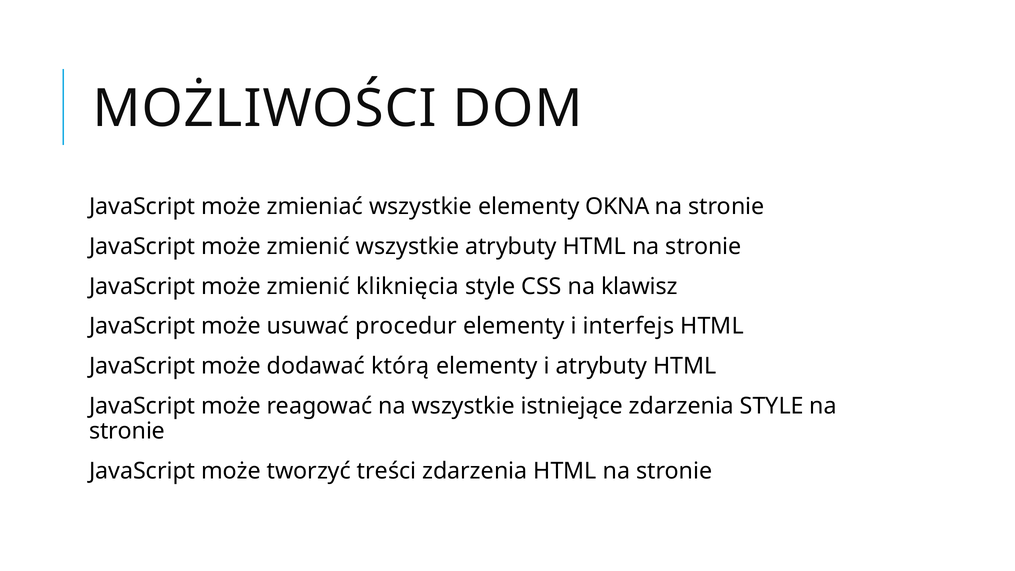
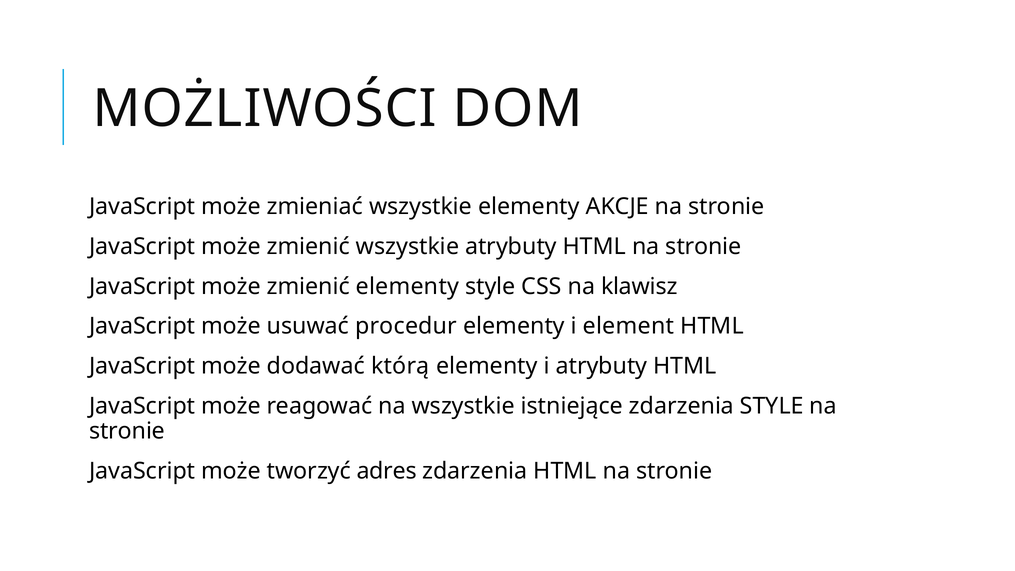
OKNA: OKNA -> AKCJE
zmienić kliknięcia: kliknięcia -> elementy
interfejs: interfejs -> element
treści: treści -> adres
